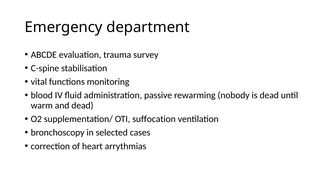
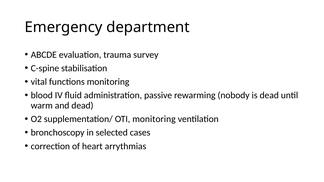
OTI suffocation: suffocation -> monitoring
